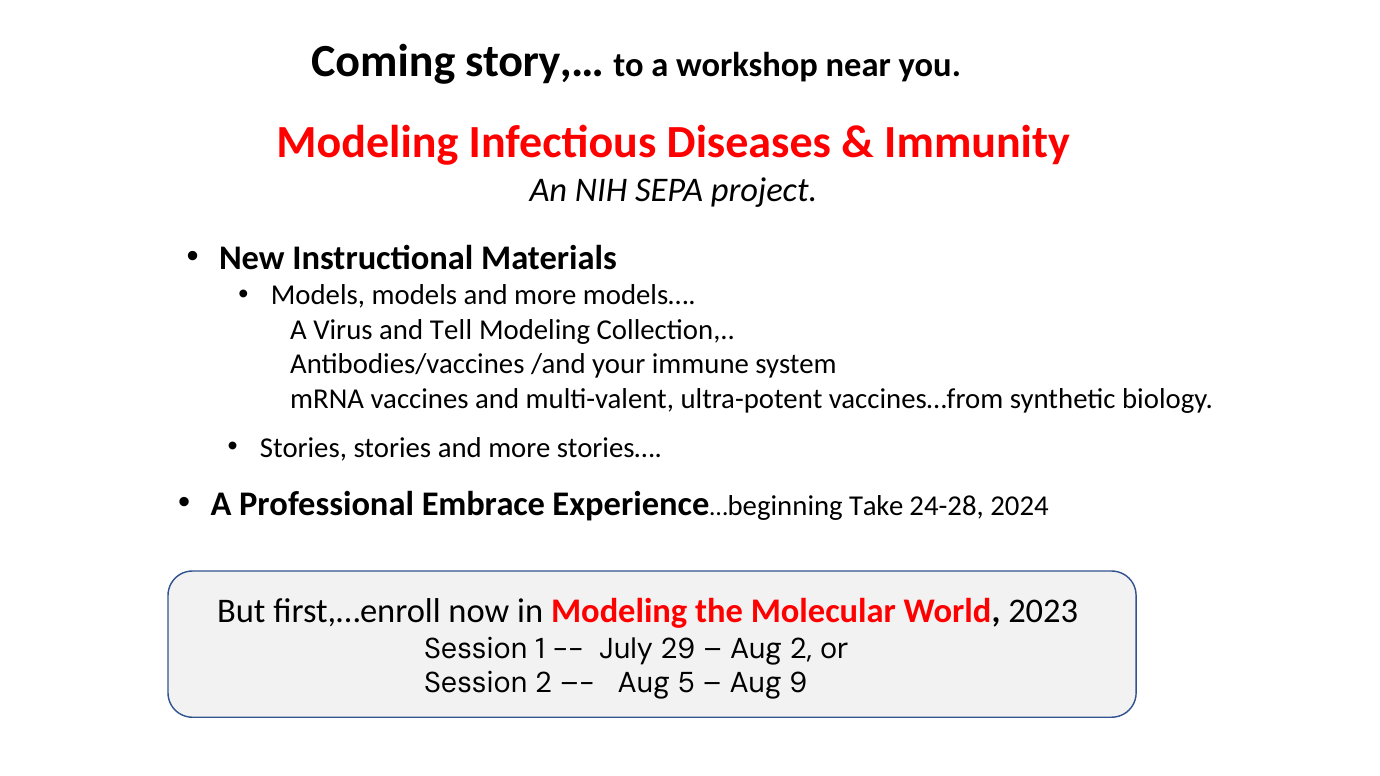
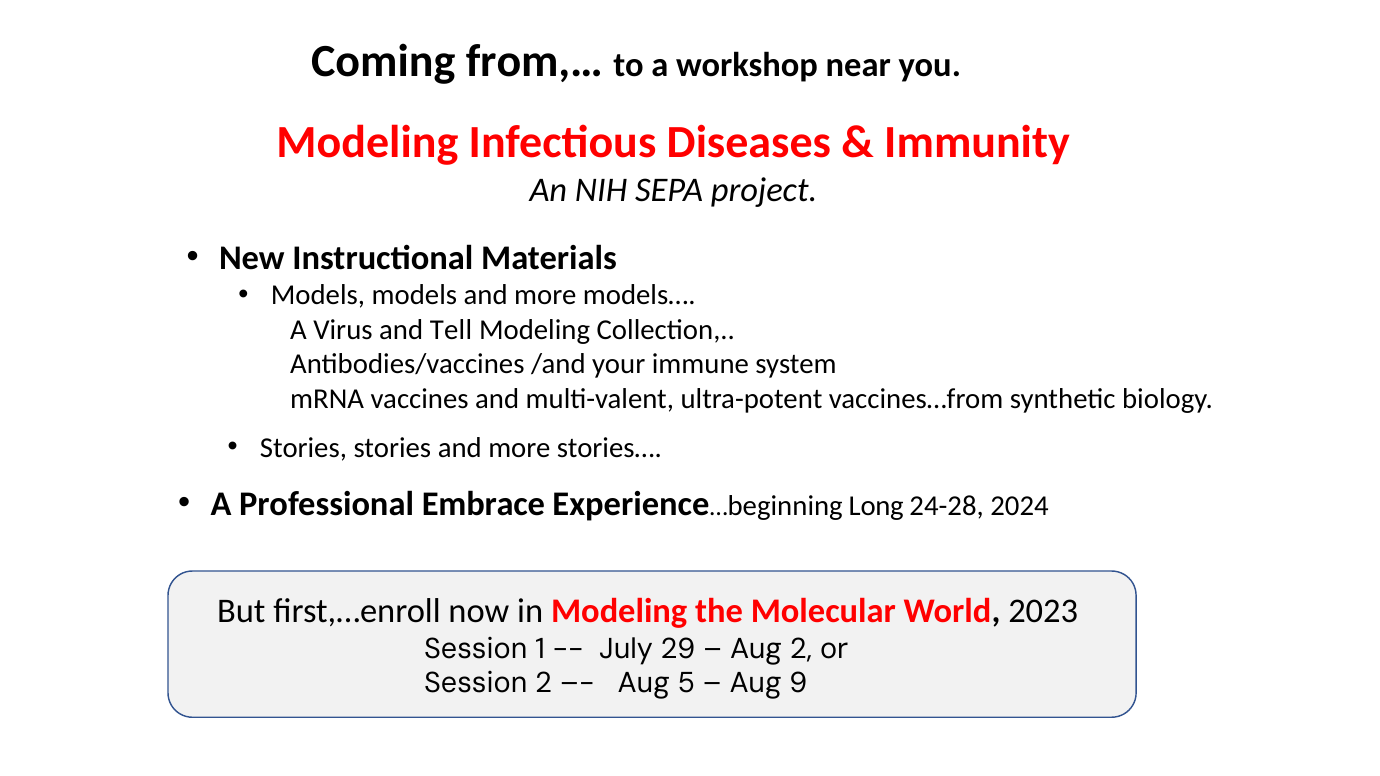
story,…: story,… -> from,…
Take: Take -> Long
